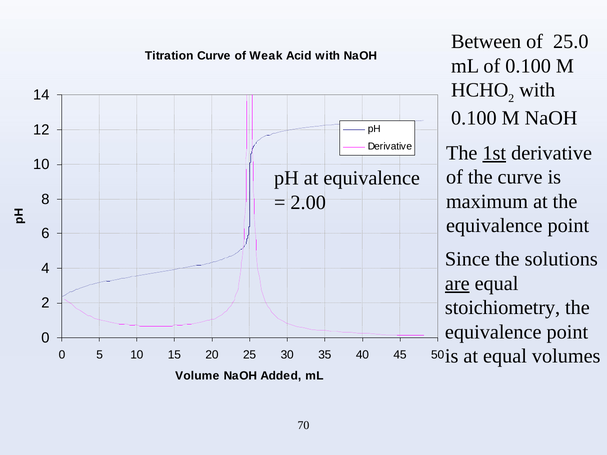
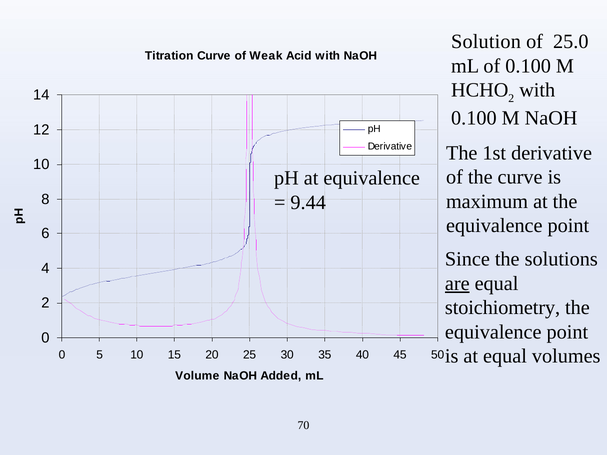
Between: Between -> Solution
1st underline: present -> none
2.00: 2.00 -> 9.44
